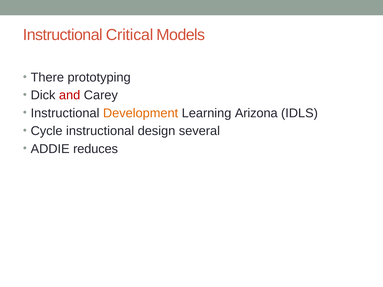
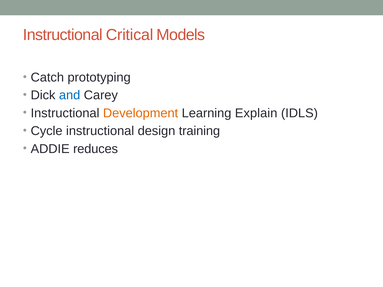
There: There -> Catch
and colour: red -> blue
Arizona: Arizona -> Explain
several: several -> training
